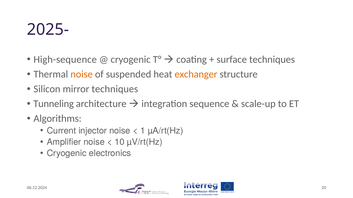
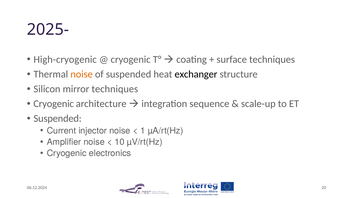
High-sequence: High-sequence -> High-cryogenic
exchanger colour: orange -> black
Tunneling at (54, 104): Tunneling -> Cryogenic
Algorithms at (58, 119): Algorithms -> Suspended
